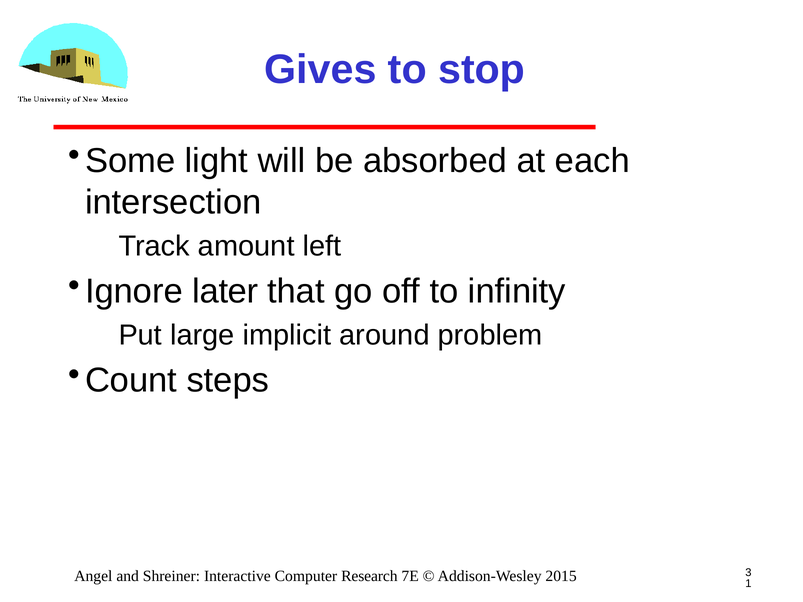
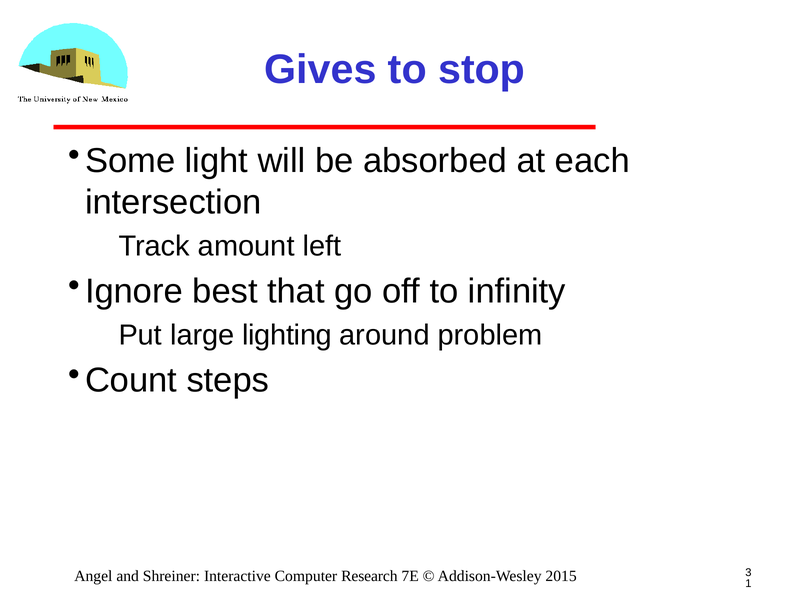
later: later -> best
implicit: implicit -> lighting
